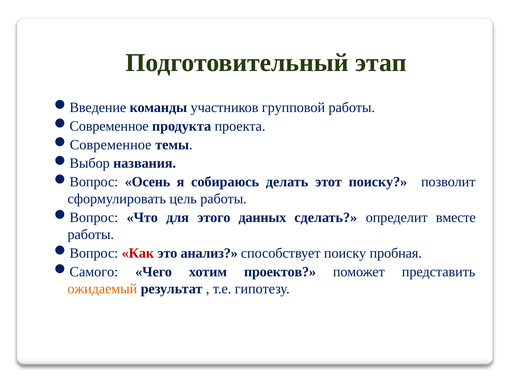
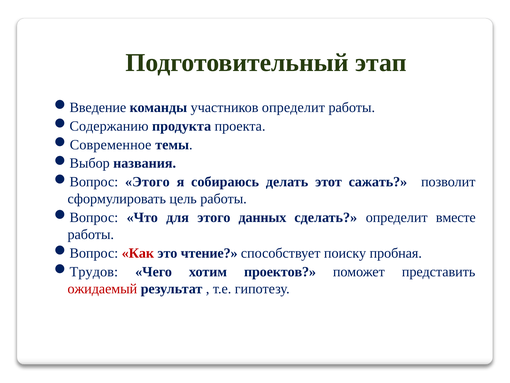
участников групповой: групповой -> определит
Современное at (109, 126): Современное -> Содержанию
Вопрос Осень: Осень -> Этого
этот поиску: поиску -> сажать
анализ: анализ -> чтение
Самого: Самого -> Трудов
ожидаемый colour: orange -> red
